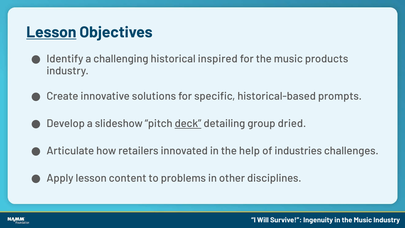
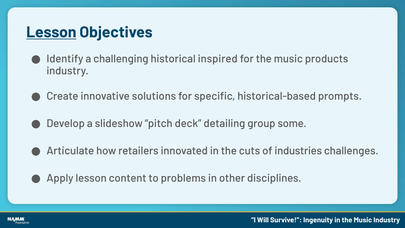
deck underline: present -> none
dried: dried -> some
help: help -> cuts
